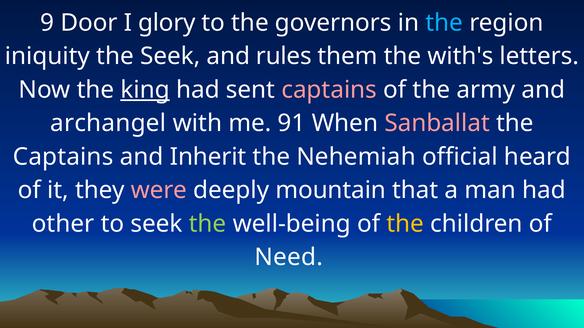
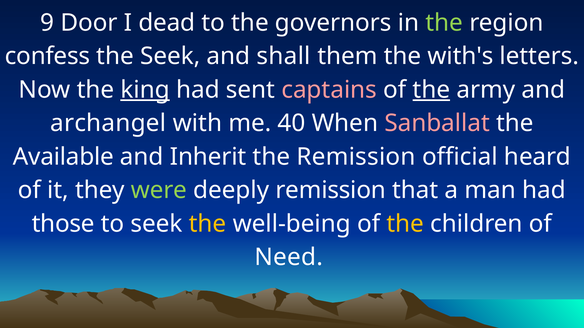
glory: glory -> dead
the at (444, 23) colour: light blue -> light green
iniquity: iniquity -> confess
rules: rules -> shall
the at (431, 90) underline: none -> present
91: 91 -> 40
Captains at (63, 157): Captains -> Available
the Nehemiah: Nehemiah -> Remission
were colour: pink -> light green
deeply mountain: mountain -> remission
other: other -> those
the at (208, 224) colour: light green -> yellow
